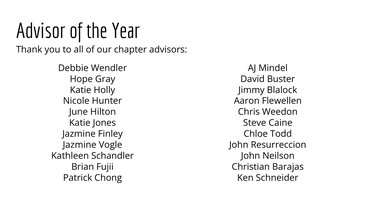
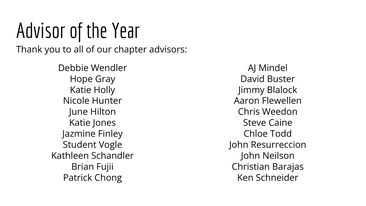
Jazmine at (80, 145): Jazmine -> Student
